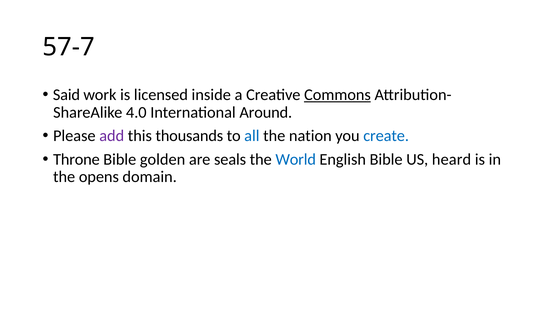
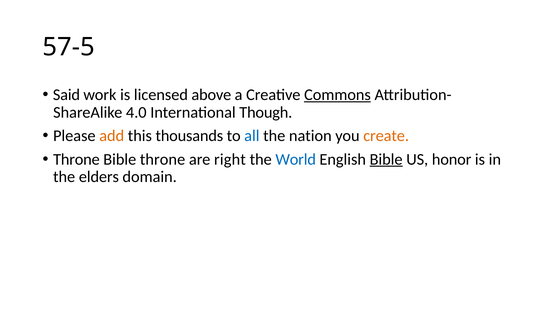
57-7: 57-7 -> 57-5
inside: inside -> above
Around: Around -> Though
add colour: purple -> orange
create colour: blue -> orange
Bible golden: golden -> throne
seals: seals -> right
Bible at (386, 159) underline: none -> present
heard: heard -> honor
opens: opens -> elders
